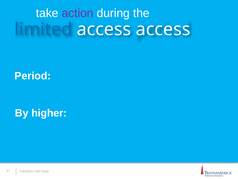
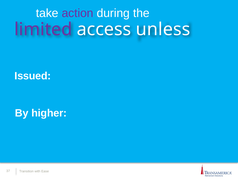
limited colour: blue -> purple
access access: access -> unless
Period: Period -> Issued
